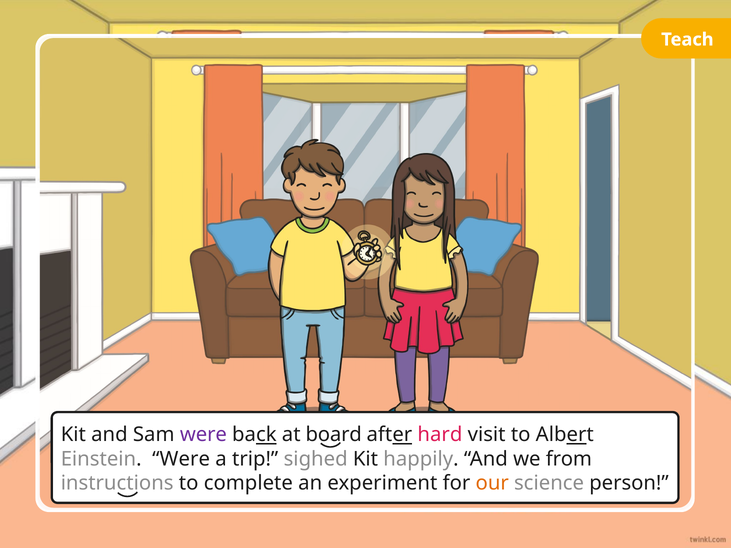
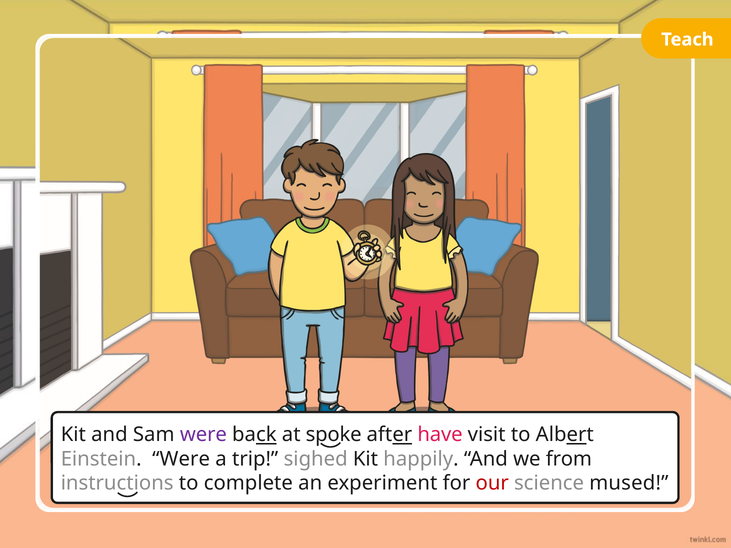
board: board -> spoke
hard: hard -> have
our colour: orange -> red
person: person -> mused
